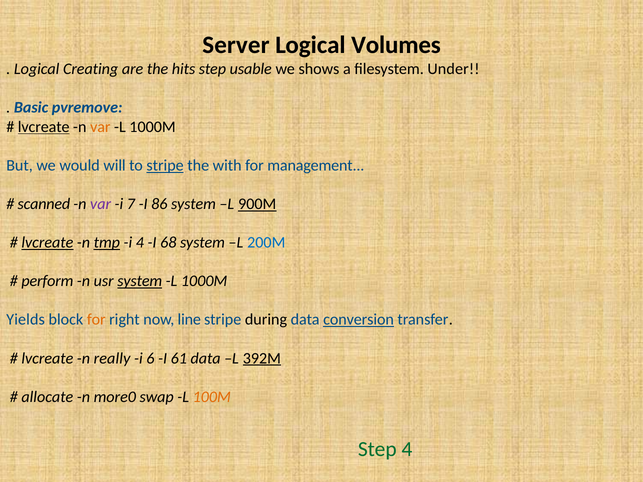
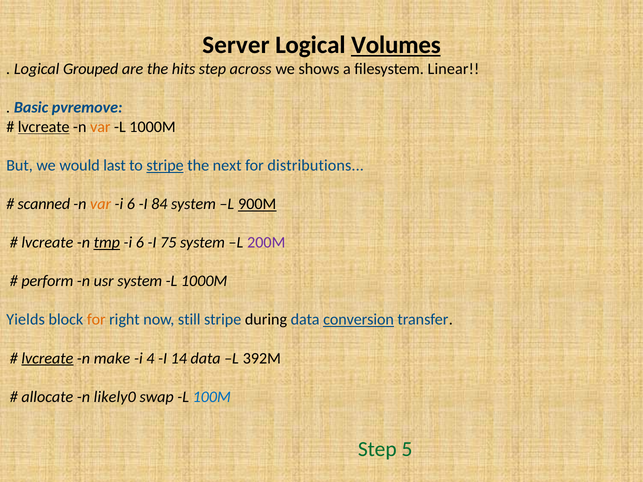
Volumes underline: none -> present
Creating: Creating -> Grouped
usable: usable -> across
Under: Under -> Linear
will: will -> last
with: with -> next
management: management -> distributions
var at (101, 204) colour: purple -> orange
7 at (131, 204): 7 -> 6
86: 86 -> 84
lvcreate at (47, 243) underline: present -> none
4 at (140, 243): 4 -> 6
68: 68 -> 75
200M colour: blue -> purple
system at (140, 281) underline: present -> none
line: line -> still
lvcreate at (47, 358) underline: none -> present
really: really -> make
6: 6 -> 4
61: 61 -> 14
392M underline: present -> none
more0: more0 -> likely0
100M colour: orange -> blue
Step 4: 4 -> 5
